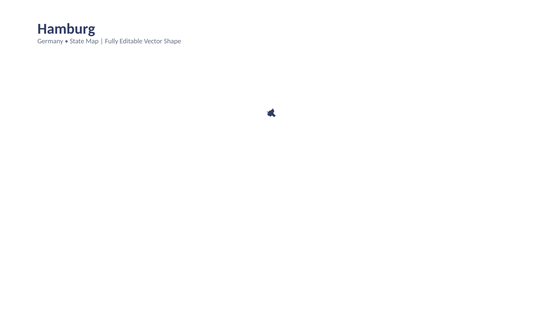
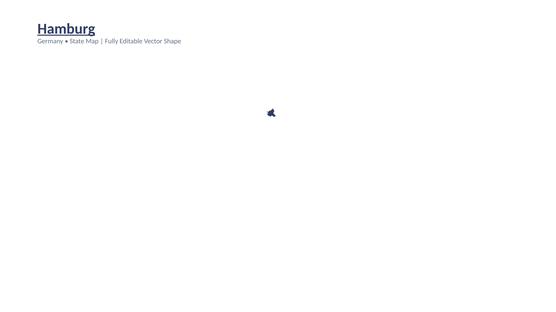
Hamburg underline: none -> present
